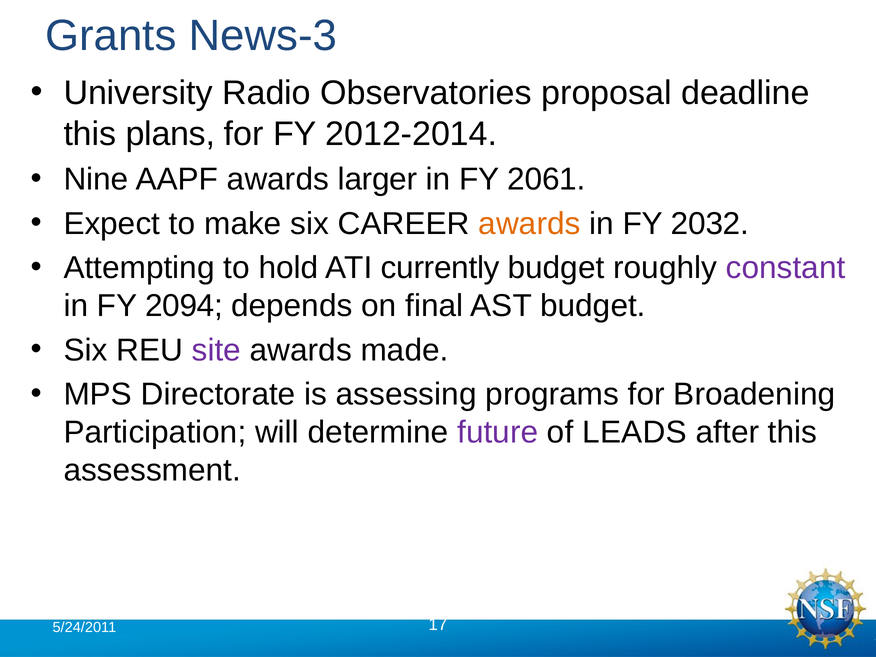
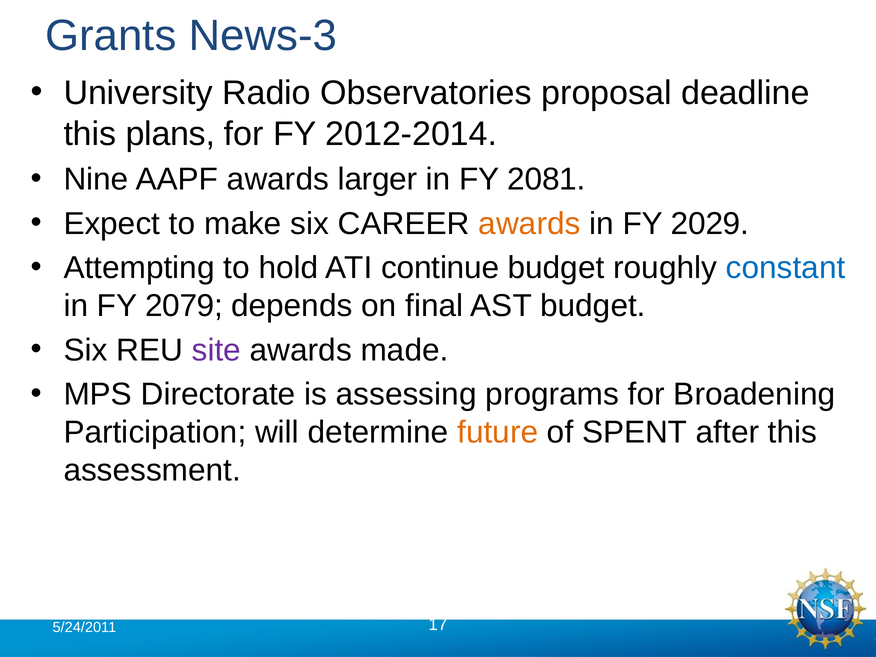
2061: 2061 -> 2081
2032: 2032 -> 2029
currently: currently -> continue
constant colour: purple -> blue
2094: 2094 -> 2079
future colour: purple -> orange
LEADS: LEADS -> SPENT
